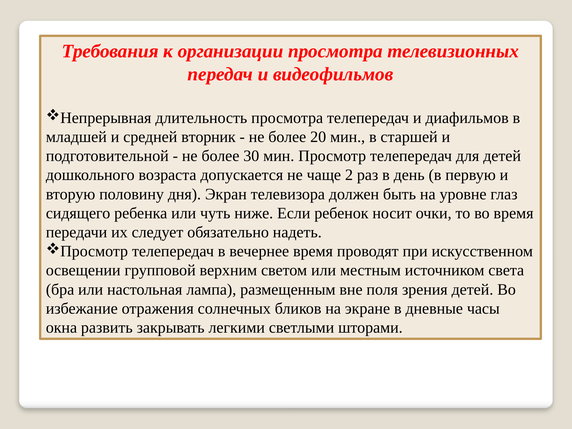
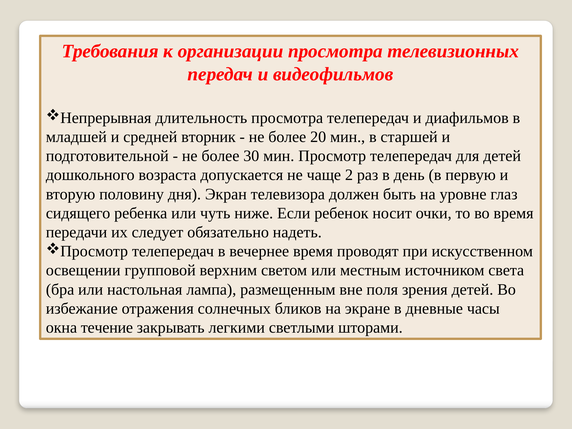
развить: развить -> течение
